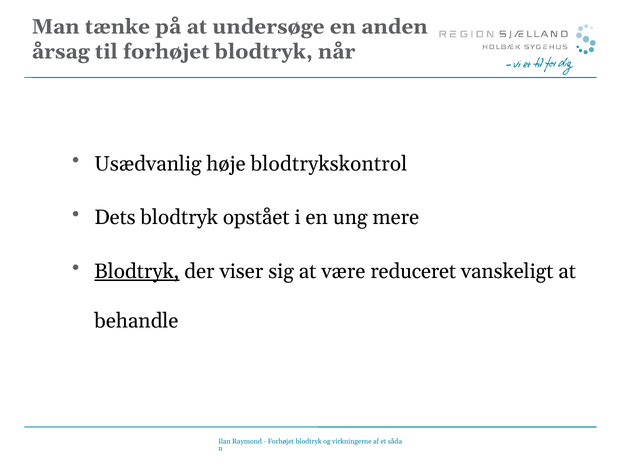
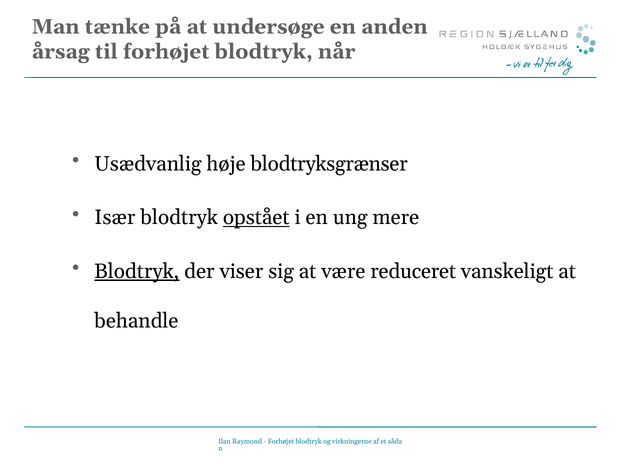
blodtrykskontrol: blodtrykskontrol -> blodtryksgrænser
Dets: Dets -> Især
opstået underline: none -> present
